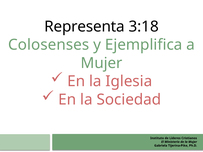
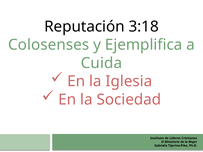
Representa: Representa -> Reputación
Mujer at (102, 63): Mujer -> Cuida
